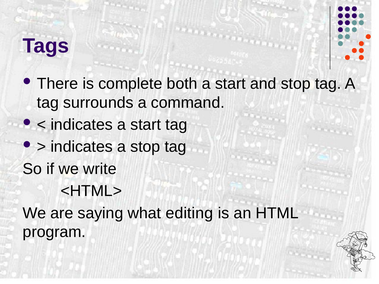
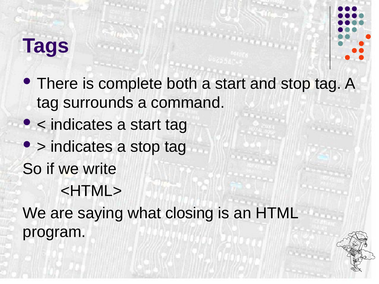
editing: editing -> closing
